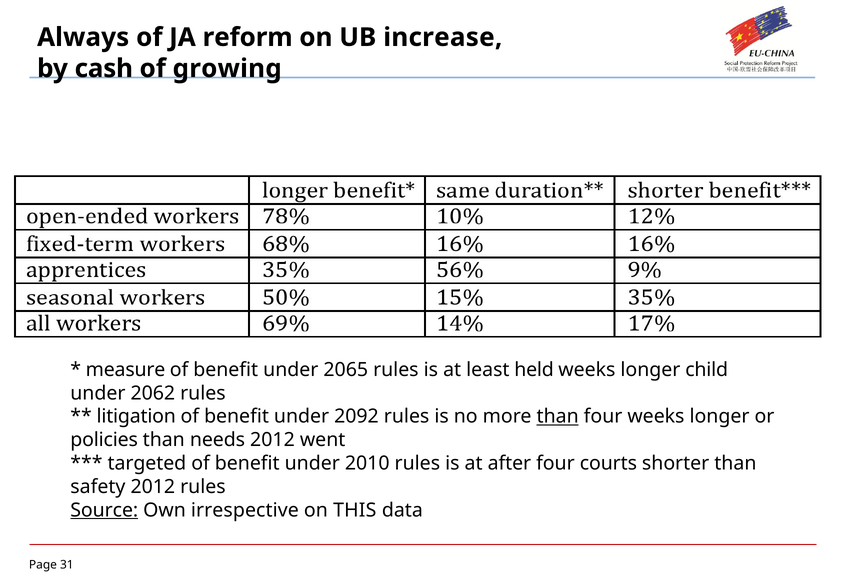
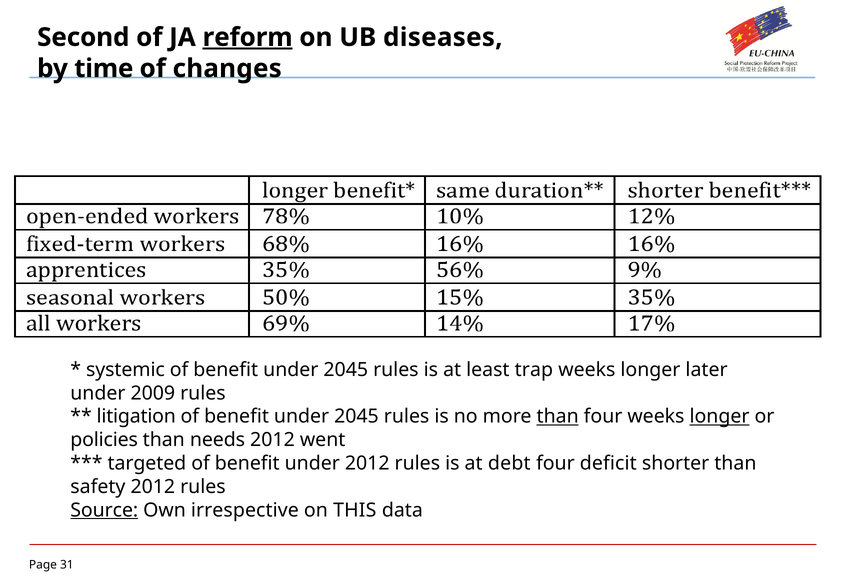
Always: Always -> Second
reform underline: none -> present
increase: increase -> diseases
cash: cash -> time
growing: growing -> changes
measure: measure -> systemic
2065 at (346, 370): 2065 -> 2045
held: held -> trap
child: child -> later
2062: 2062 -> 2009
2092 at (356, 417): 2092 -> 2045
longer at (720, 417) underline: none -> present
under 2010: 2010 -> 2012
after: after -> debt
courts: courts -> deficit
